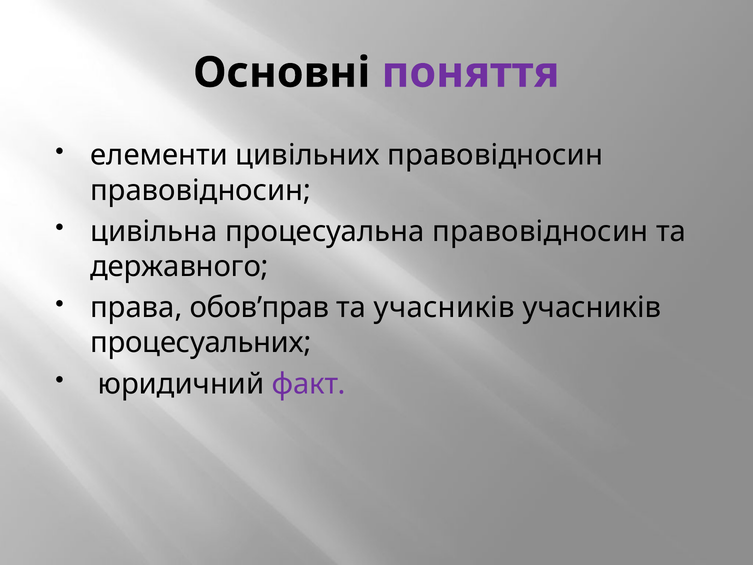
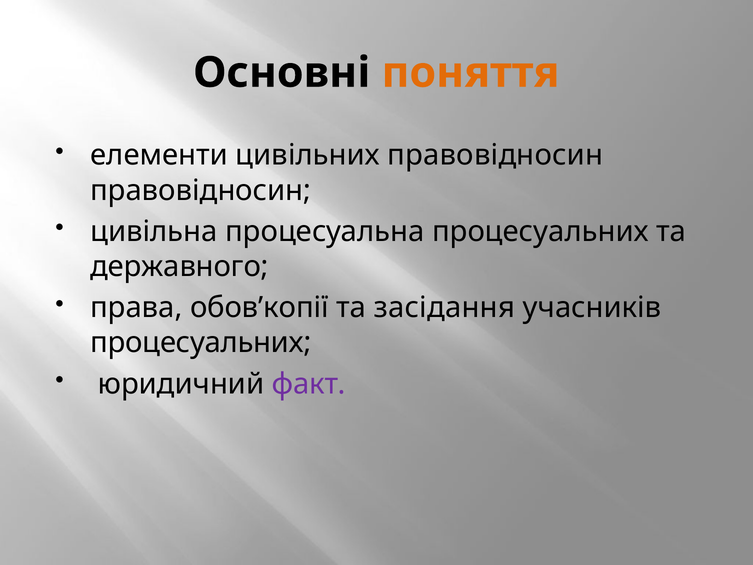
поняття colour: purple -> orange
процесуальна правовідносин: правовідносин -> процесуальних
обов’прав: обов’прав -> обов’копії
та учасників: учасників -> засідання
